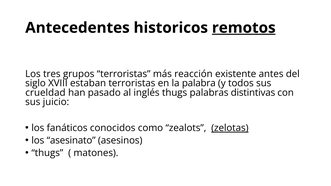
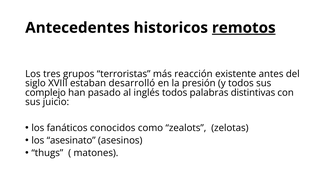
estaban terroristas: terroristas -> desarrolló
palabra: palabra -> presión
crueldad: crueldad -> complejo
inglés thugs: thugs -> todos
zelotas underline: present -> none
